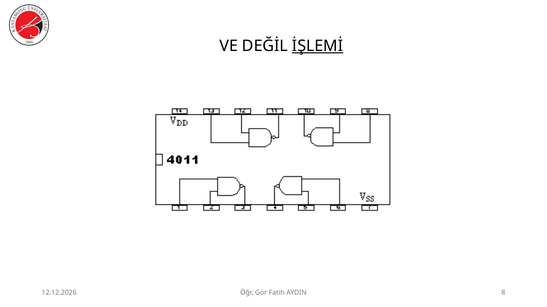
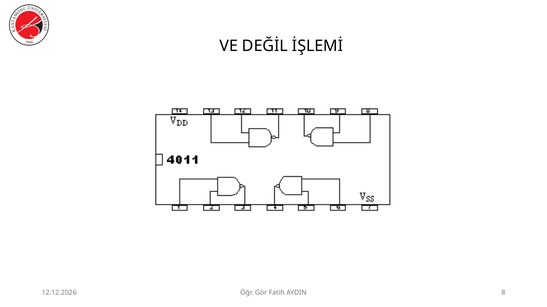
İŞLEMİ underline: present -> none
